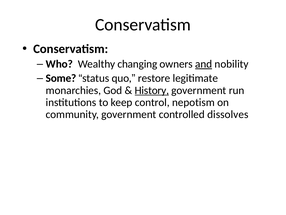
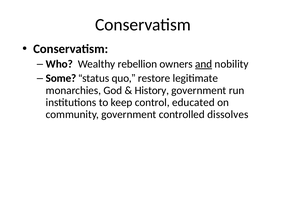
changing: changing -> rebellion
History underline: present -> none
nepotism: nepotism -> educated
